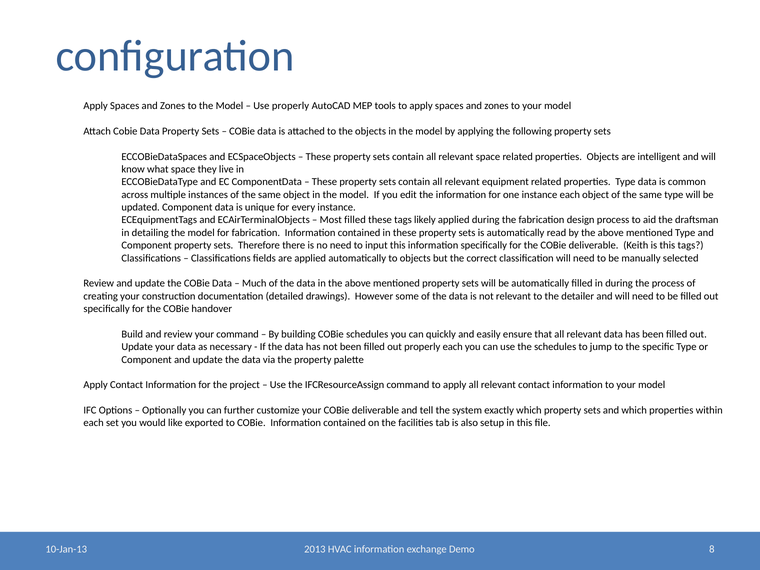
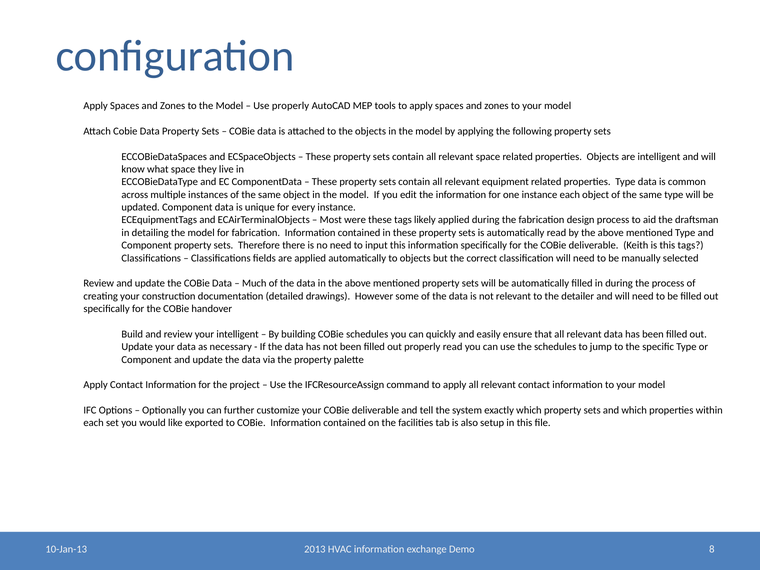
Most filled: filled -> were
your command: command -> intelligent
properly each: each -> read
